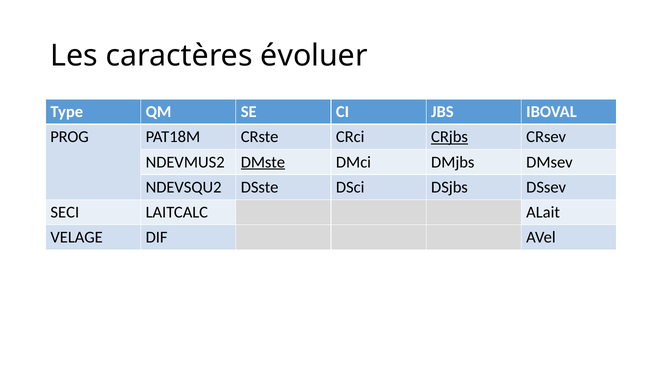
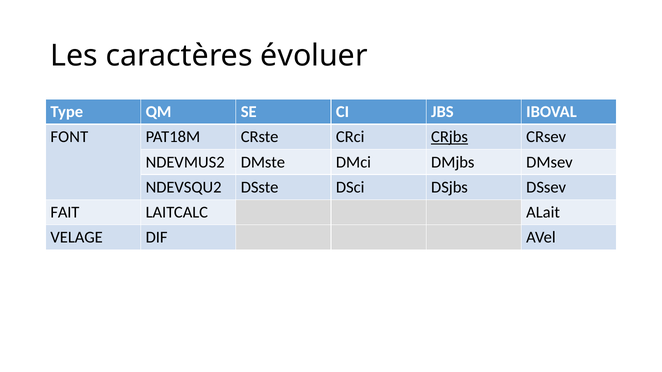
PROG: PROG -> FONT
DMste underline: present -> none
SECI: SECI -> FAIT
